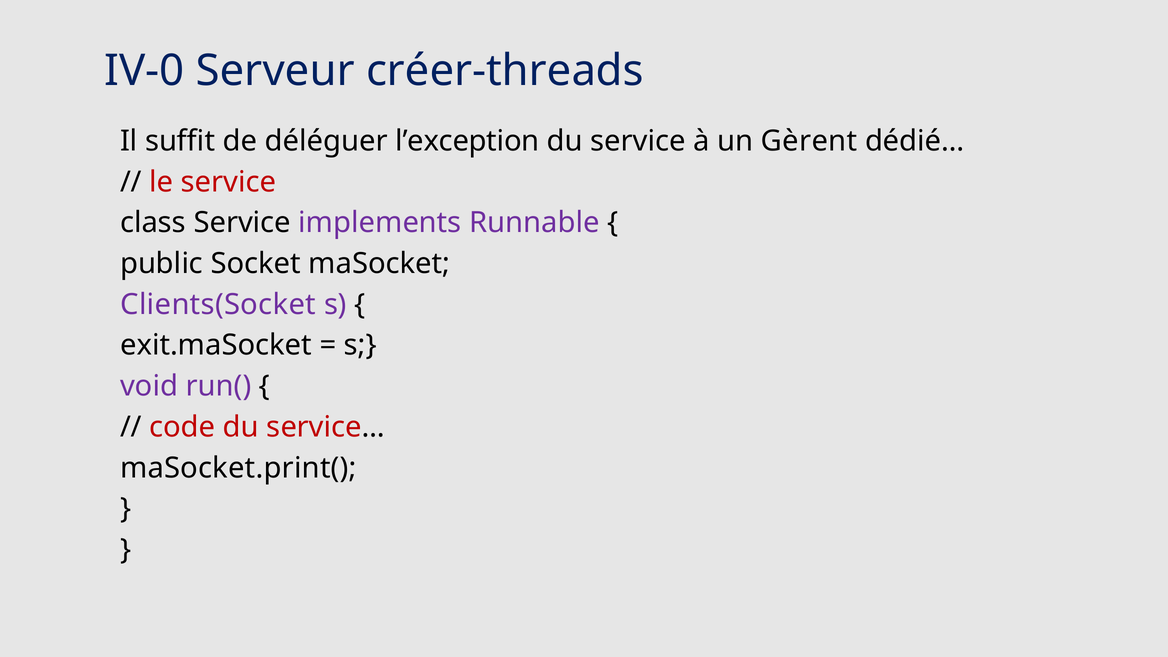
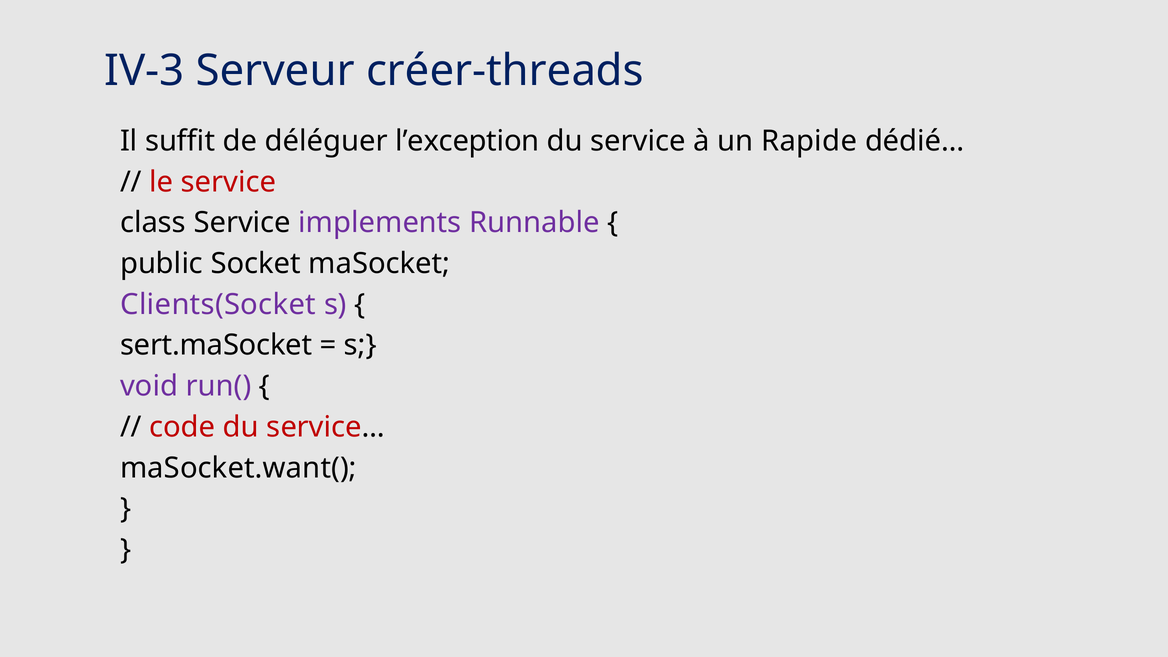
IV-0: IV-0 -> IV-3
Gèrent: Gèrent -> Rapide
exit.maSocket: exit.maSocket -> sert.maSocket
maSocket.print(: maSocket.print( -> maSocket.want(
